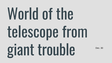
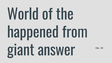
telescope: telescope -> happened
trouble: trouble -> answer
